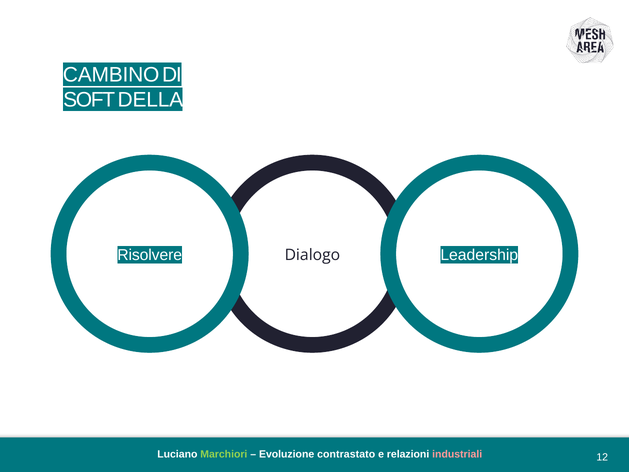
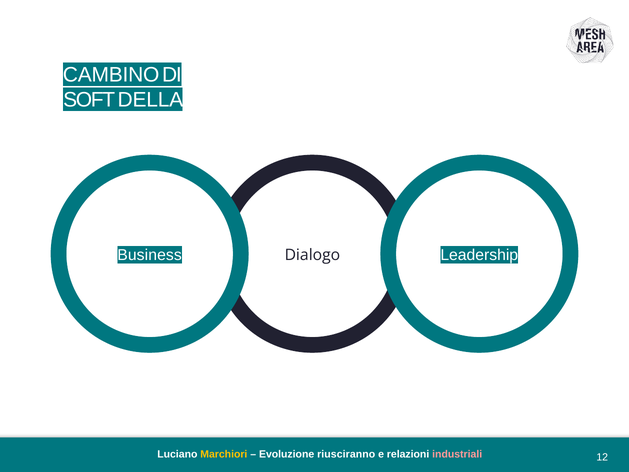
Risolvere: Risolvere -> Business
Marchiori colour: light green -> yellow
contrastato: contrastato -> riusciranno
